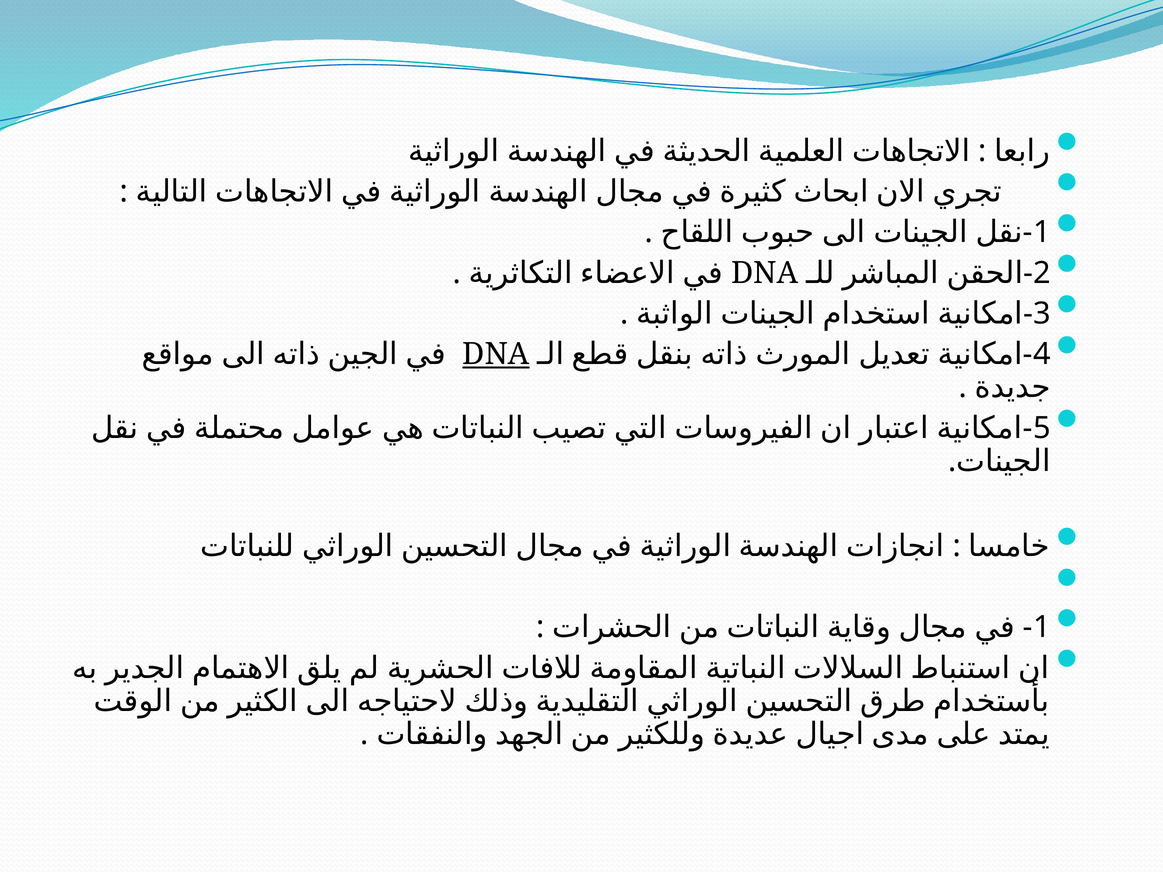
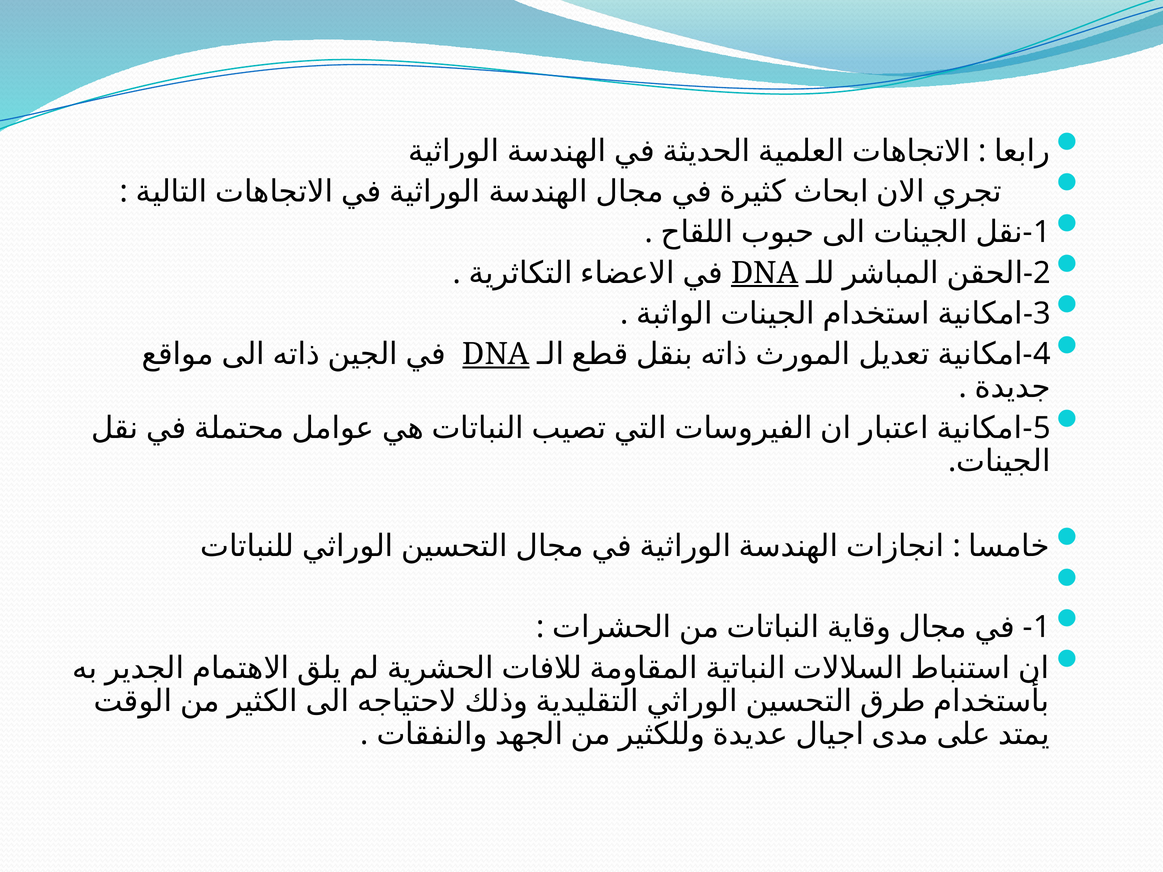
DNA at (765, 273) underline: none -> present
